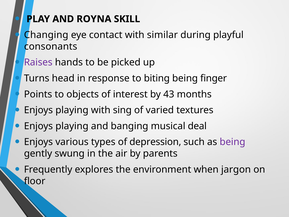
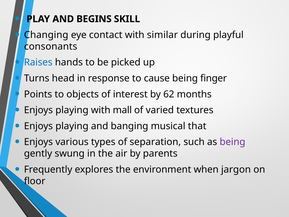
ROYNA: ROYNA -> BEGINS
Raises colour: purple -> blue
biting: biting -> cause
43: 43 -> 62
sing: sing -> mall
deal: deal -> that
depression: depression -> separation
